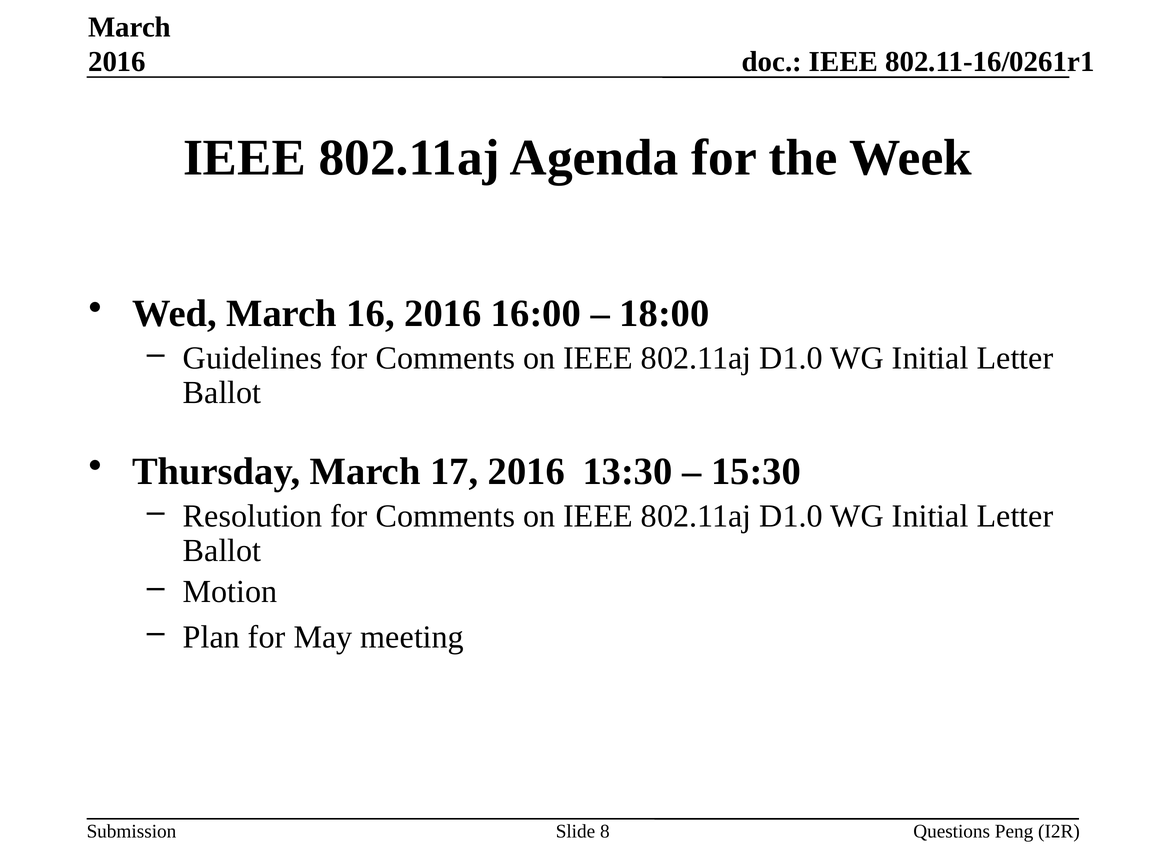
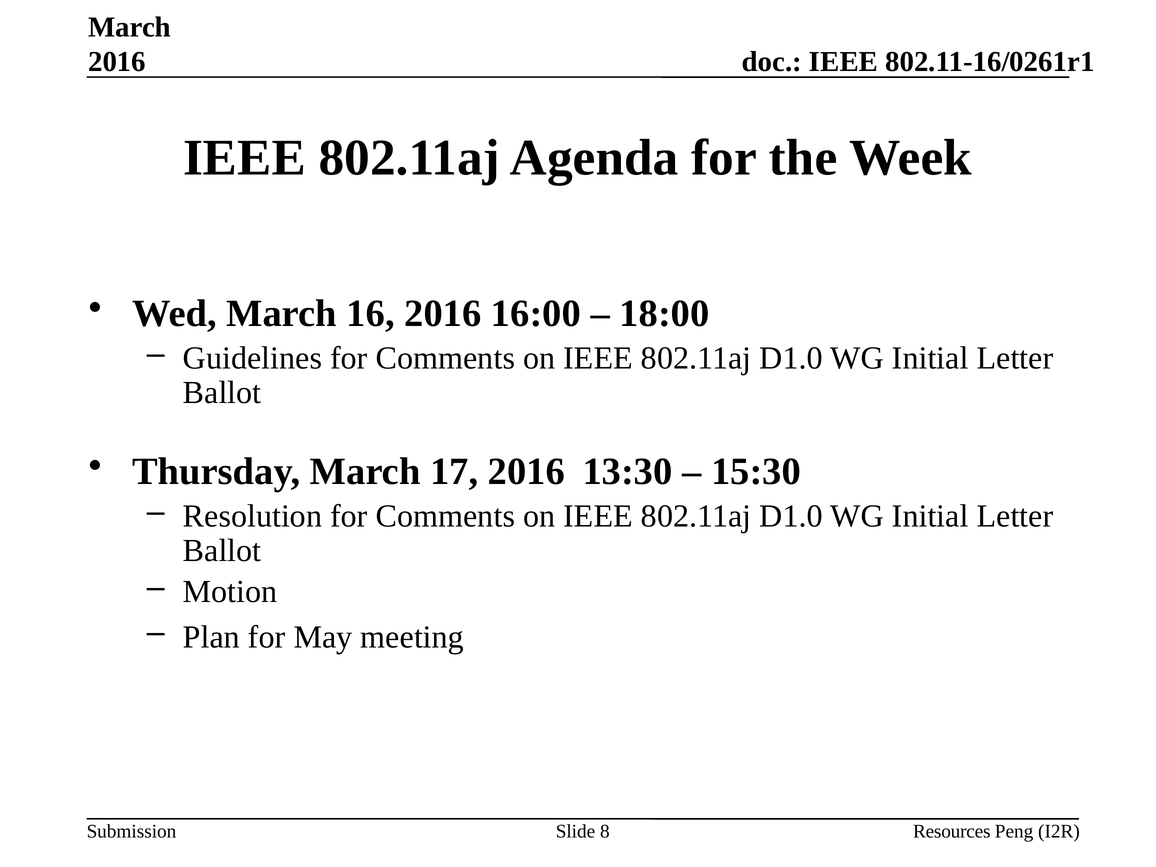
Questions: Questions -> Resources
